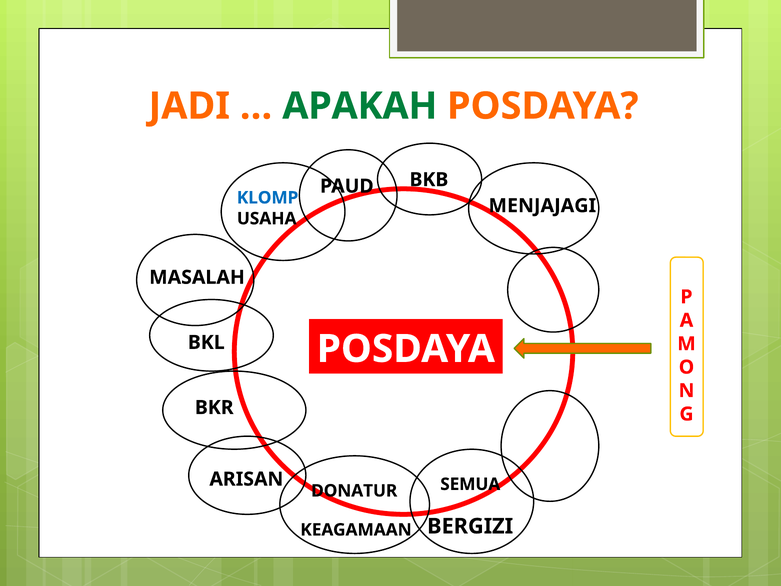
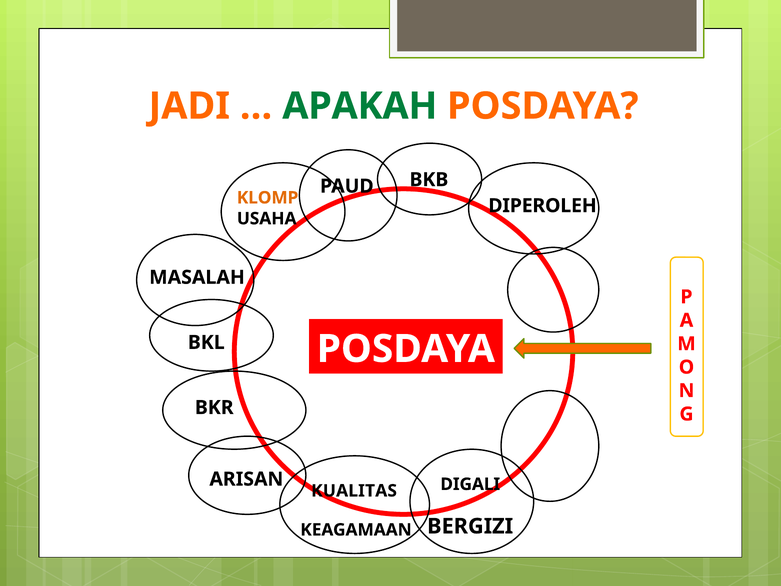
KLOMP colour: blue -> orange
MENJAJAGI: MENJAJAGI -> DIPEROLEH
SEMUA: SEMUA -> DIGALI
DONATUR: DONATUR -> KUALITAS
